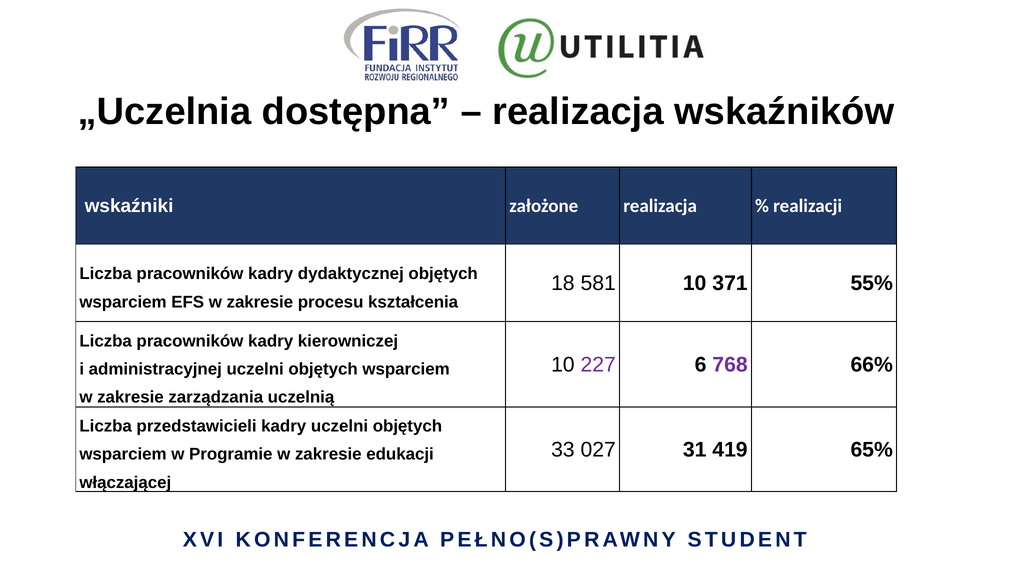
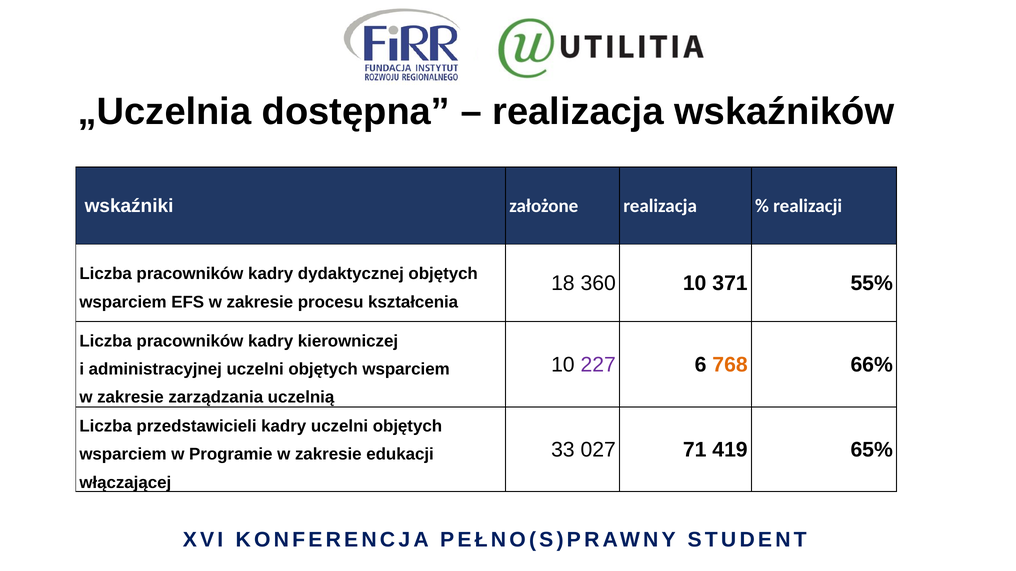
581: 581 -> 360
768 colour: purple -> orange
31: 31 -> 71
